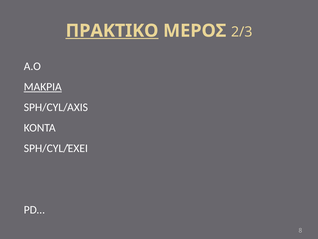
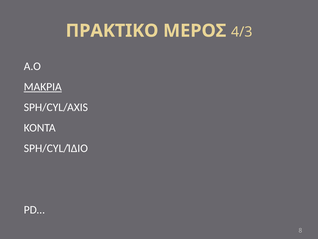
ΠΡΑΚΤΙΚΟ underline: present -> none
2/3: 2/3 -> 4/3
SPH/CYL/ΈΧΕΙ: SPH/CYL/ΈΧΕΙ -> SPH/CYL/ΊΔΙΟ
